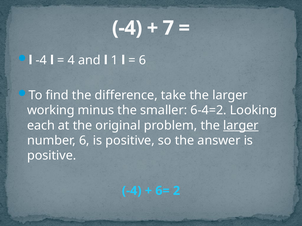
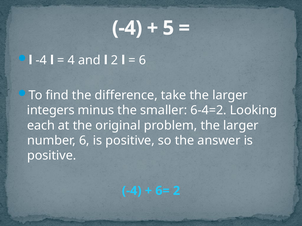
7: 7 -> 5
l 1: 1 -> 2
working: working -> integers
larger at (241, 126) underline: present -> none
